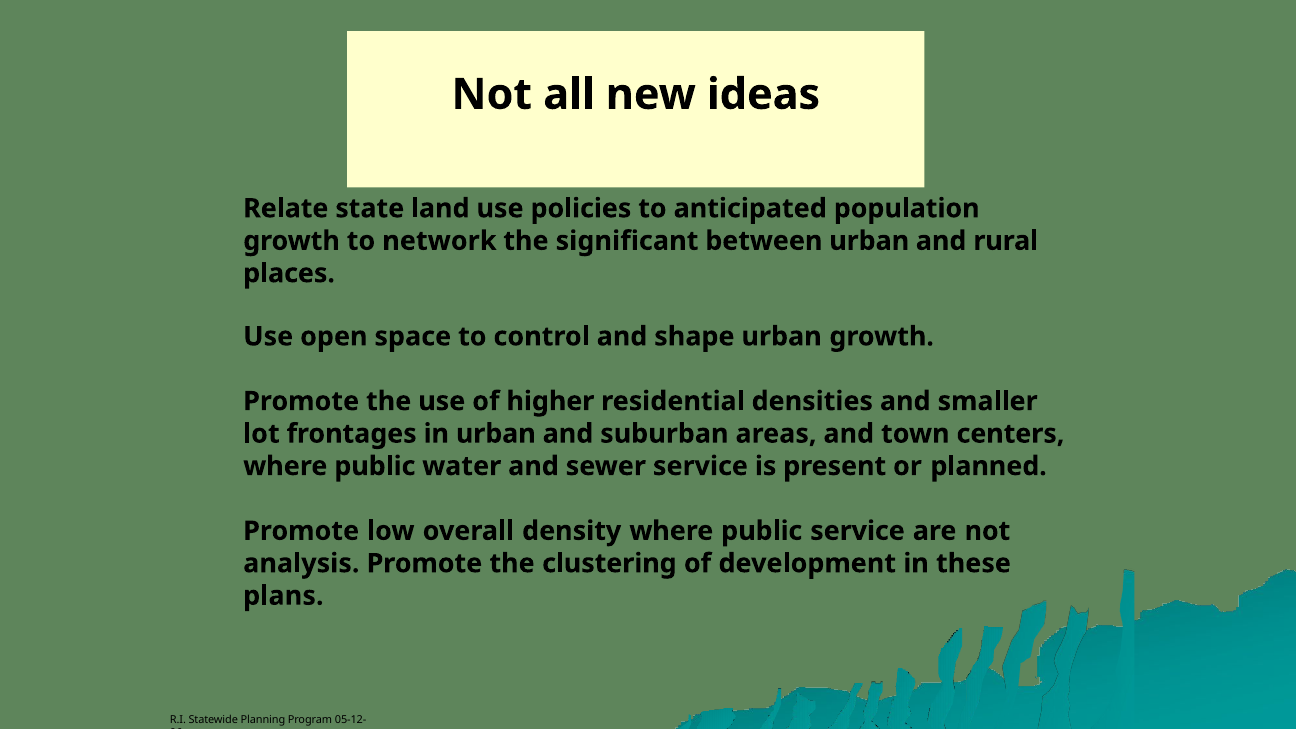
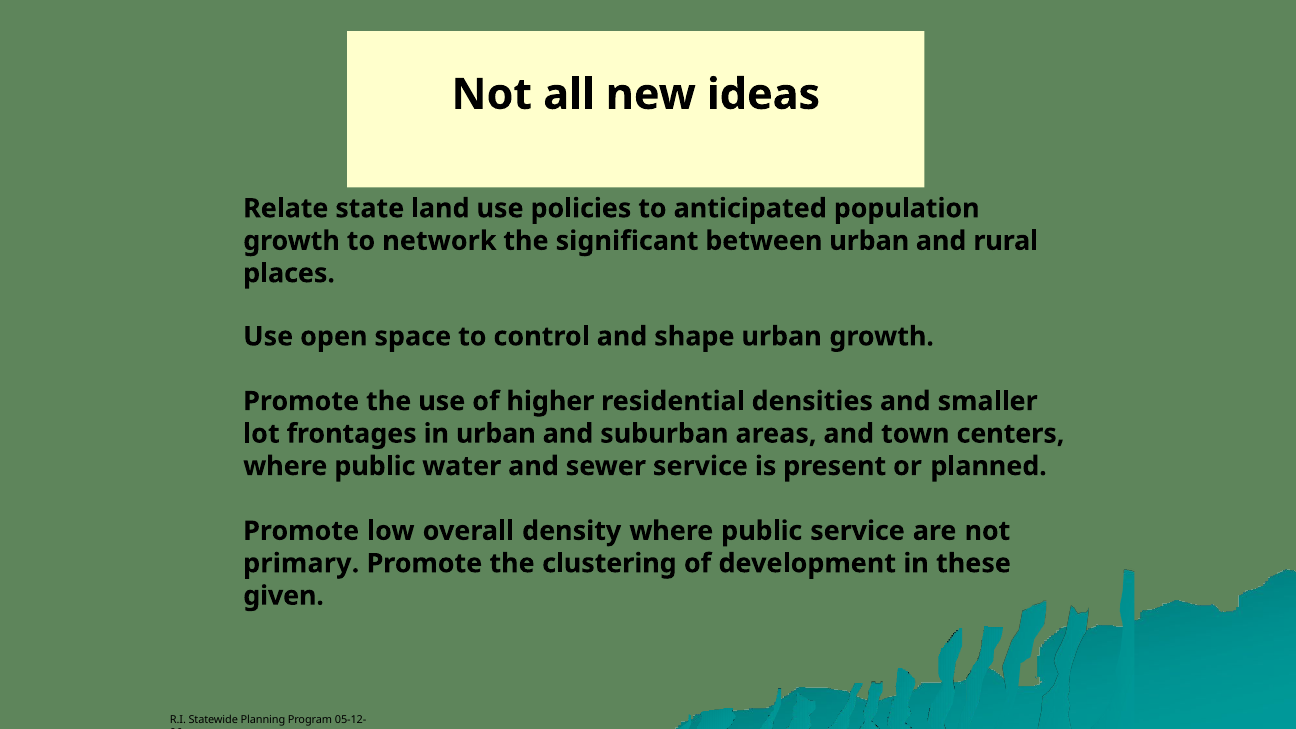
analysis: analysis -> primary
plans: plans -> given
